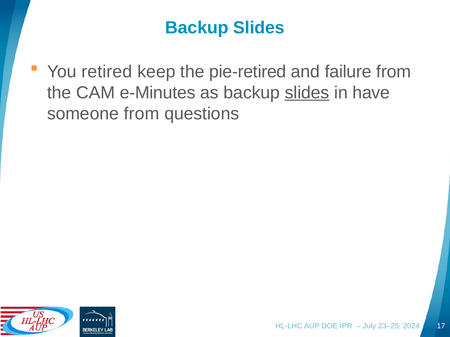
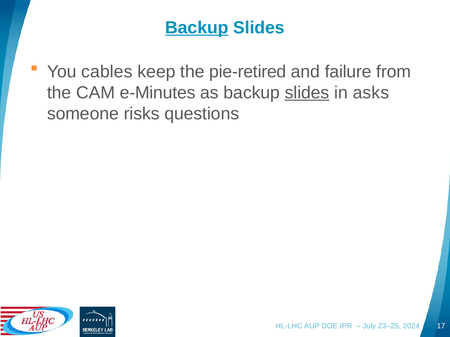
Backup at (197, 28) underline: none -> present
retired: retired -> cables
have: have -> asks
someone from: from -> risks
